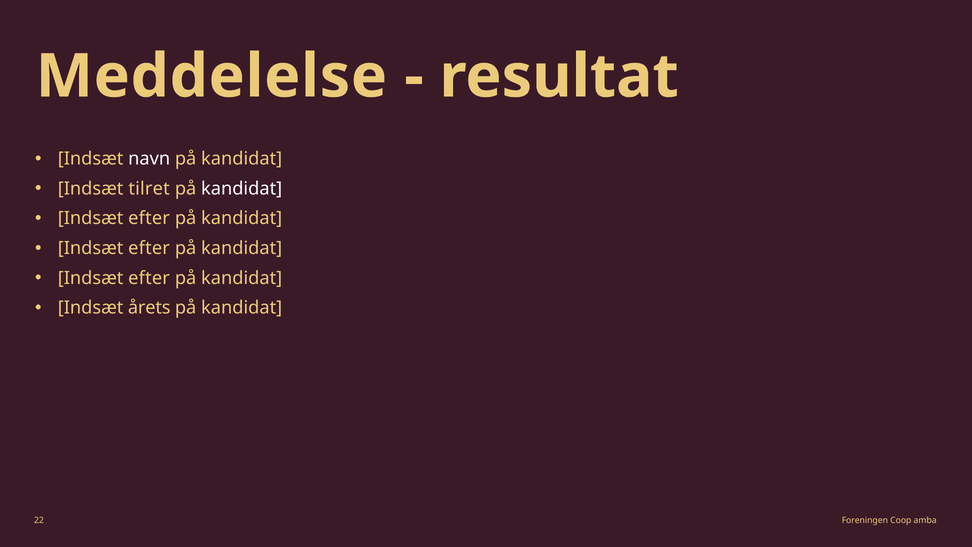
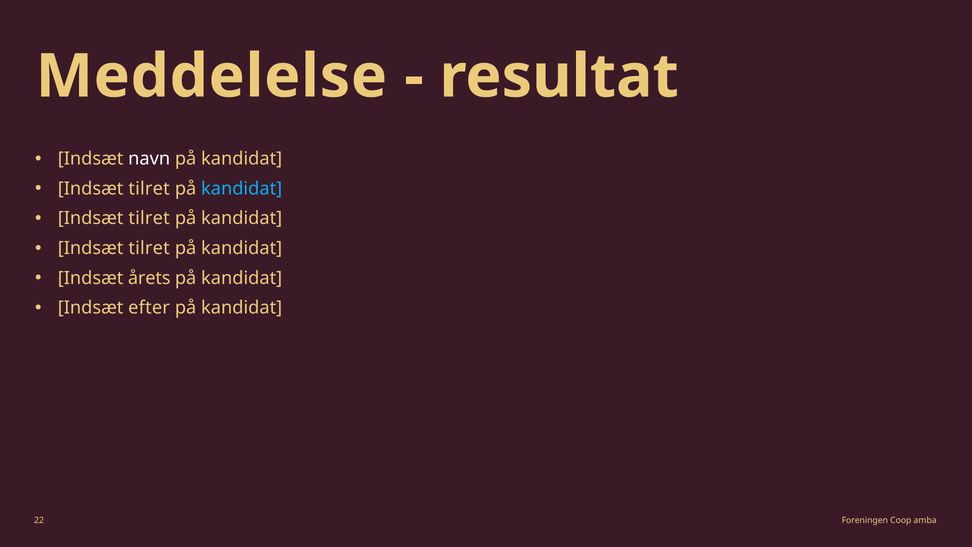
kandidat at (242, 189) colour: white -> light blue
efter at (149, 218): efter -> tilret
efter at (149, 248): efter -> tilret
efter at (149, 278): efter -> årets
årets: årets -> efter
